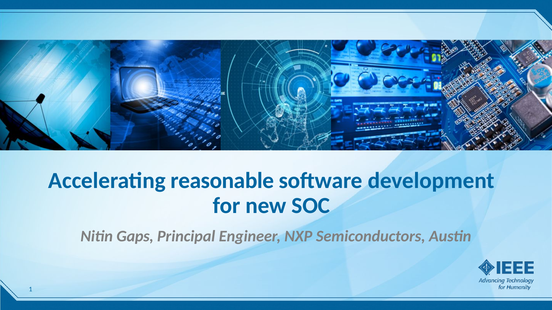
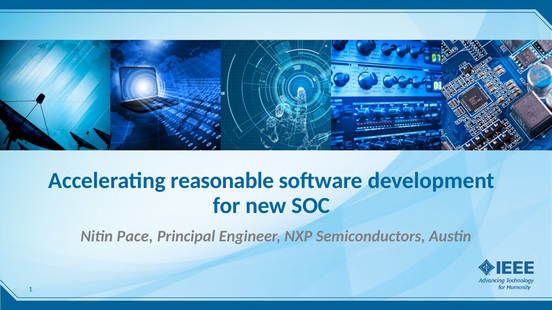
Gaps: Gaps -> Pace
